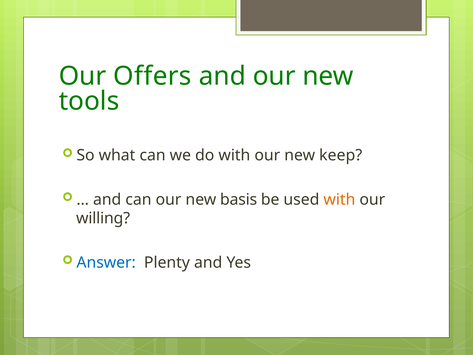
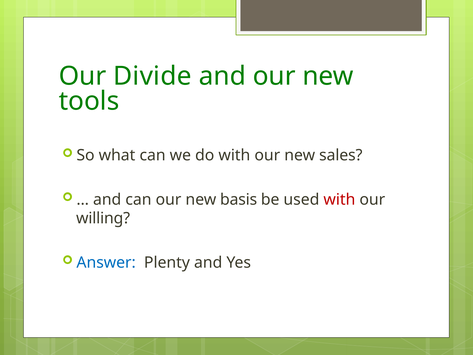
Offers: Offers -> Divide
keep: keep -> sales
with at (339, 199) colour: orange -> red
